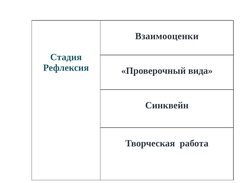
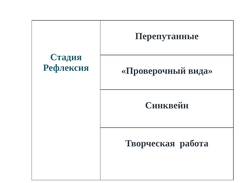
Взаимооценки: Взаимооценки -> Перепутанные
